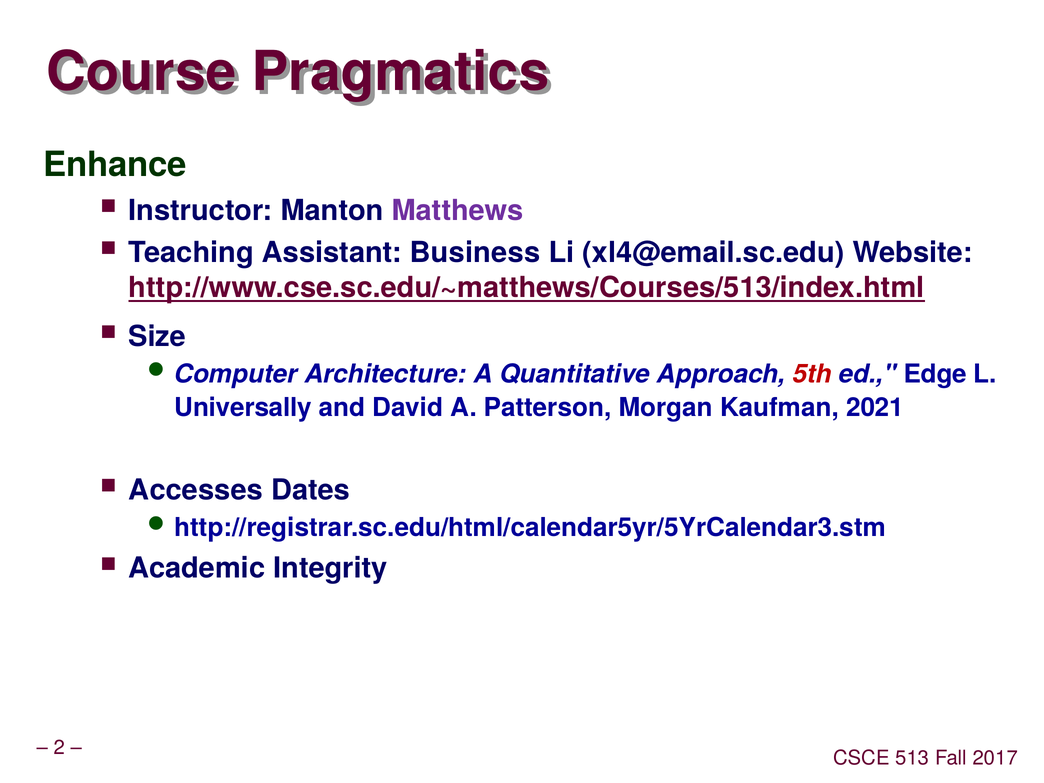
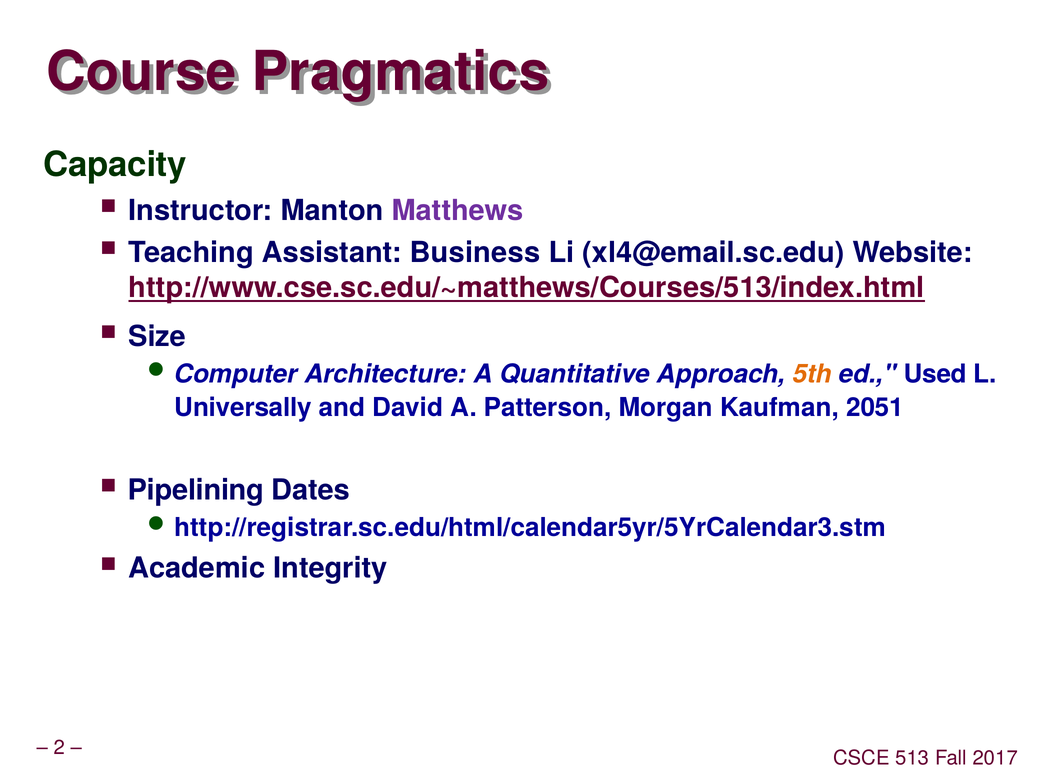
Enhance: Enhance -> Capacity
5th colour: red -> orange
Edge: Edge -> Used
2021: 2021 -> 2051
Accesses: Accesses -> Pipelining
